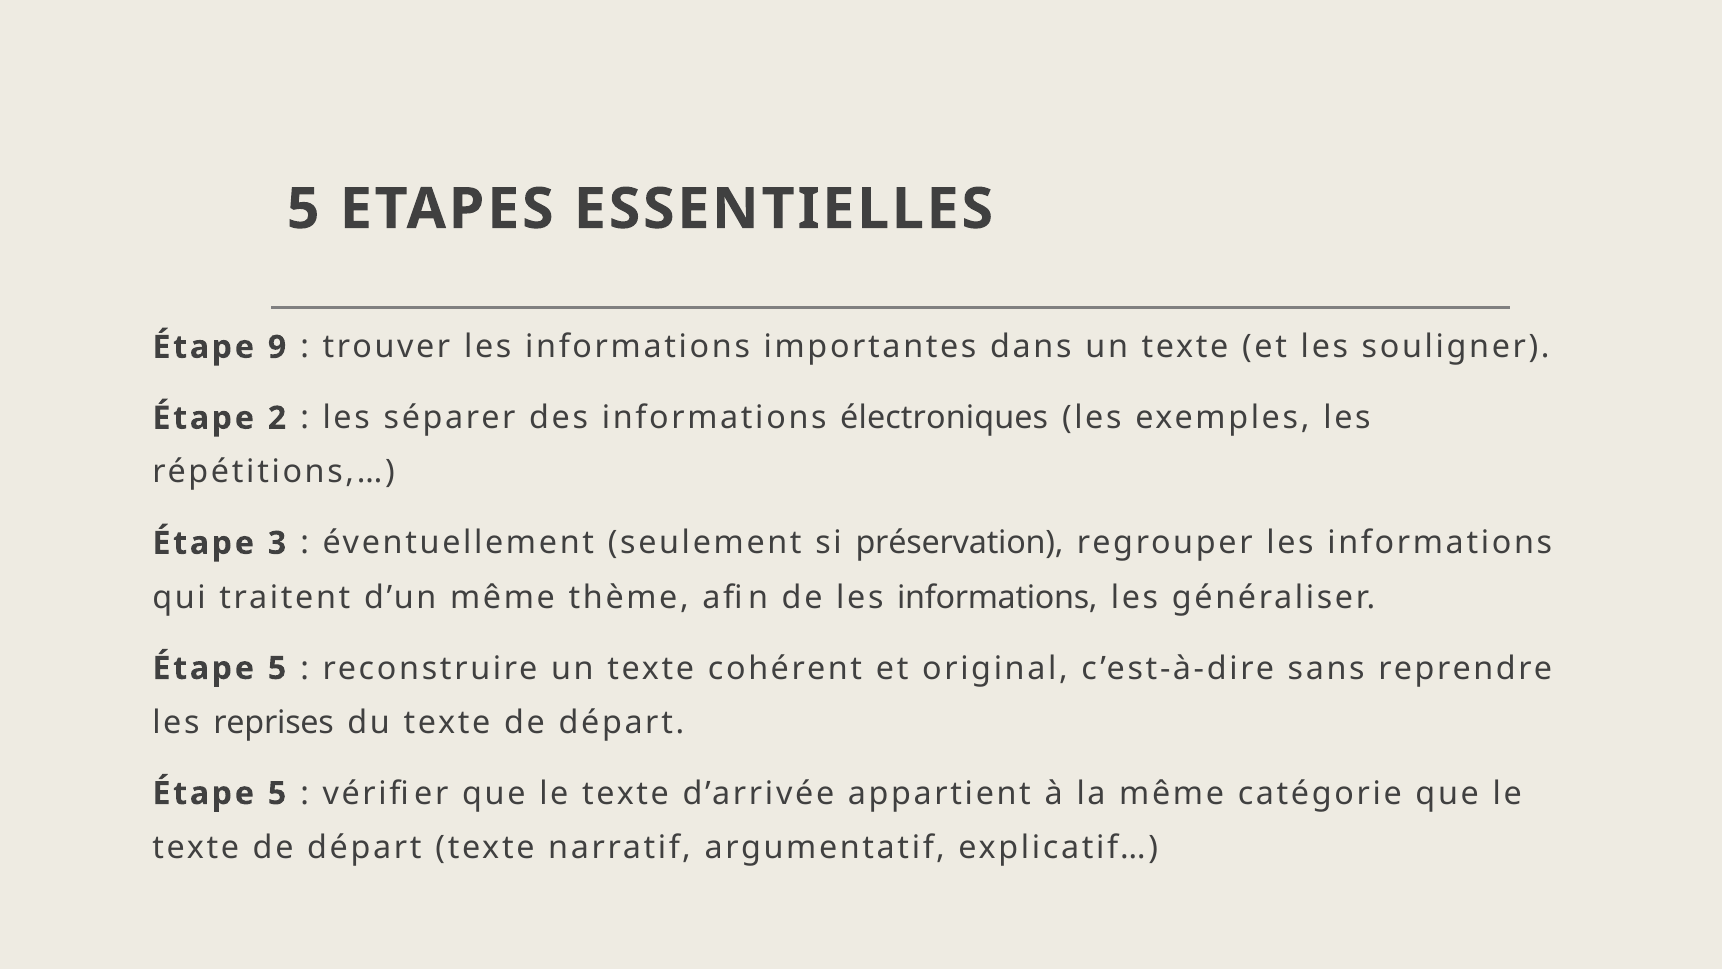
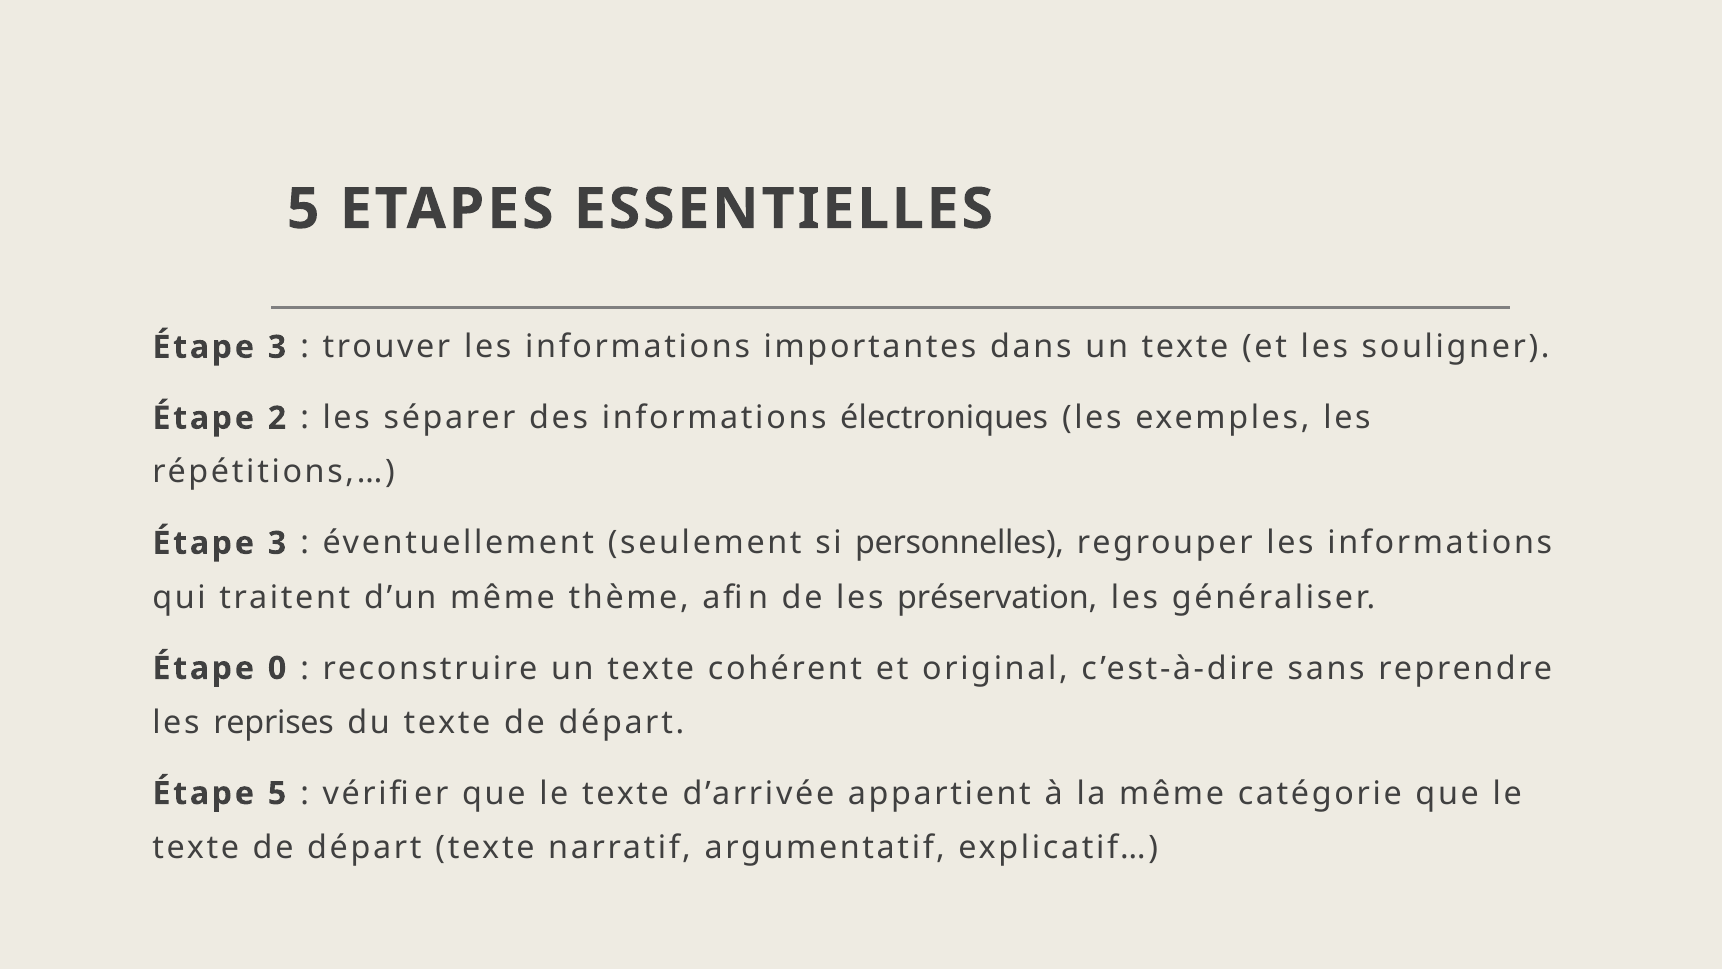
9 at (277, 347): 9 -> 3
préservation: préservation -> personnelles
de les informations: informations -> préservation
5 at (277, 668): 5 -> 0
